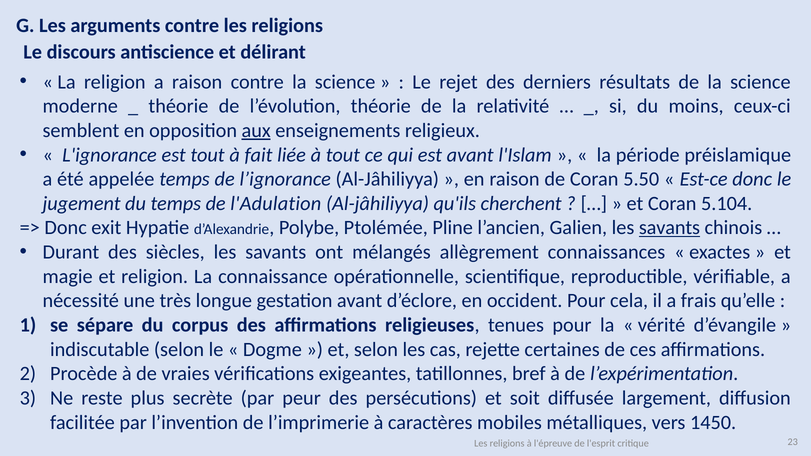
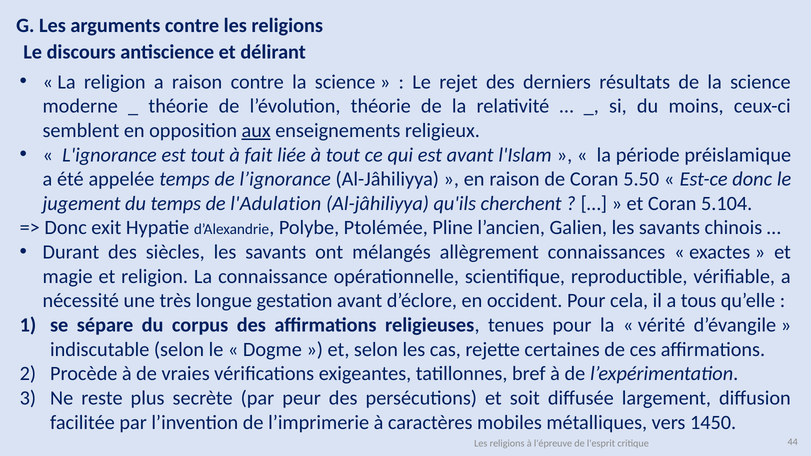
savants at (669, 228) underline: present -> none
frais: frais -> tous
23: 23 -> 44
